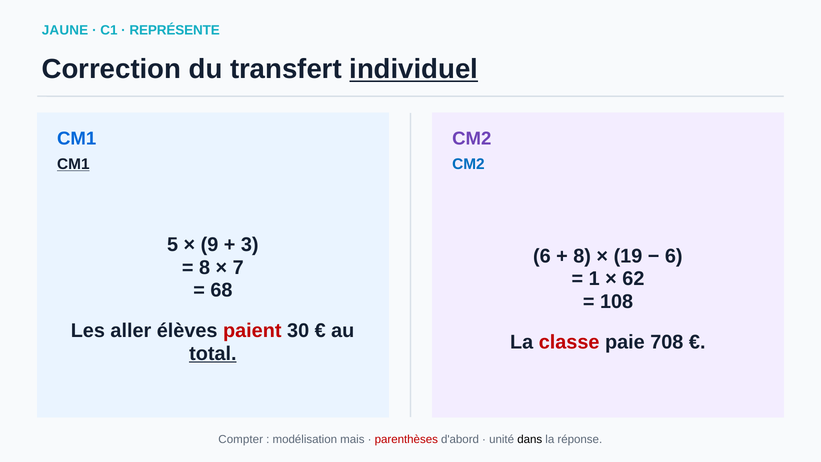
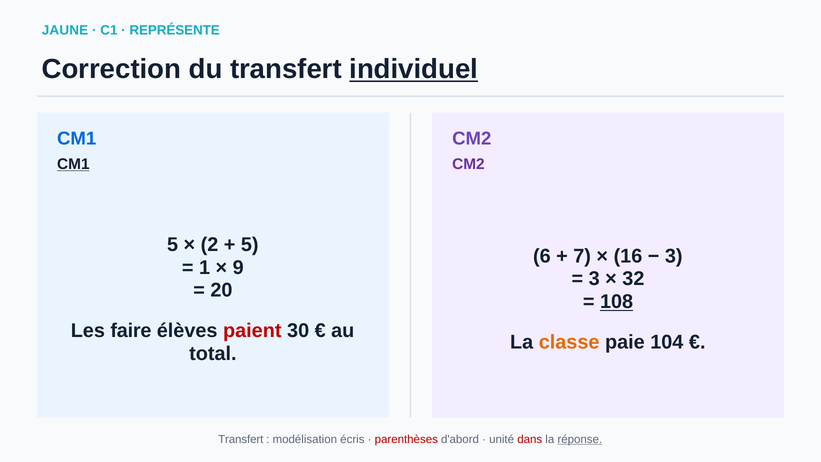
CM2 at (468, 164) colour: blue -> purple
9: 9 -> 2
3 at (250, 244): 3 -> 5
8 at (582, 256): 8 -> 7
19: 19 -> 16
6 at (674, 256): 6 -> 3
8 at (205, 267): 8 -> 1
7: 7 -> 9
1 at (594, 279): 1 -> 3
62: 62 -> 32
68: 68 -> 20
108 underline: none -> present
aller: aller -> faire
classe colour: red -> orange
708: 708 -> 104
total underline: present -> none
Compter at (241, 439): Compter -> Transfert
mais: mais -> écris
dans colour: black -> red
réponse underline: none -> present
